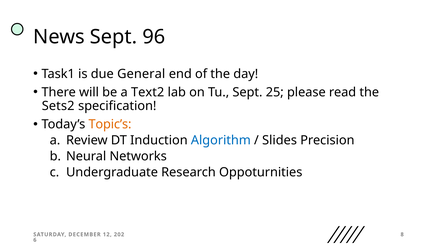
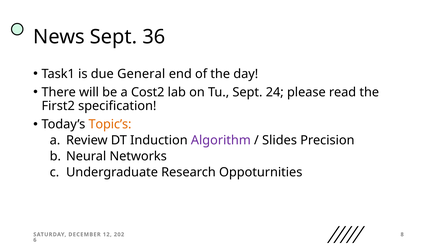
96: 96 -> 36
Text2: Text2 -> Cost2
25: 25 -> 24
Sets2: Sets2 -> First2
Algorithm colour: blue -> purple
